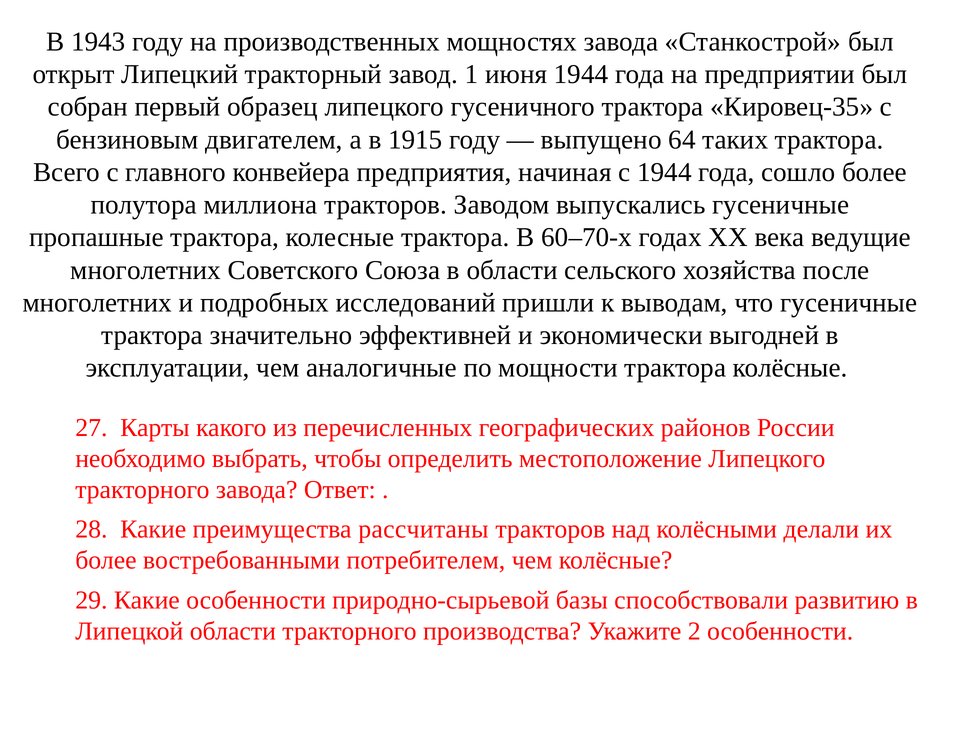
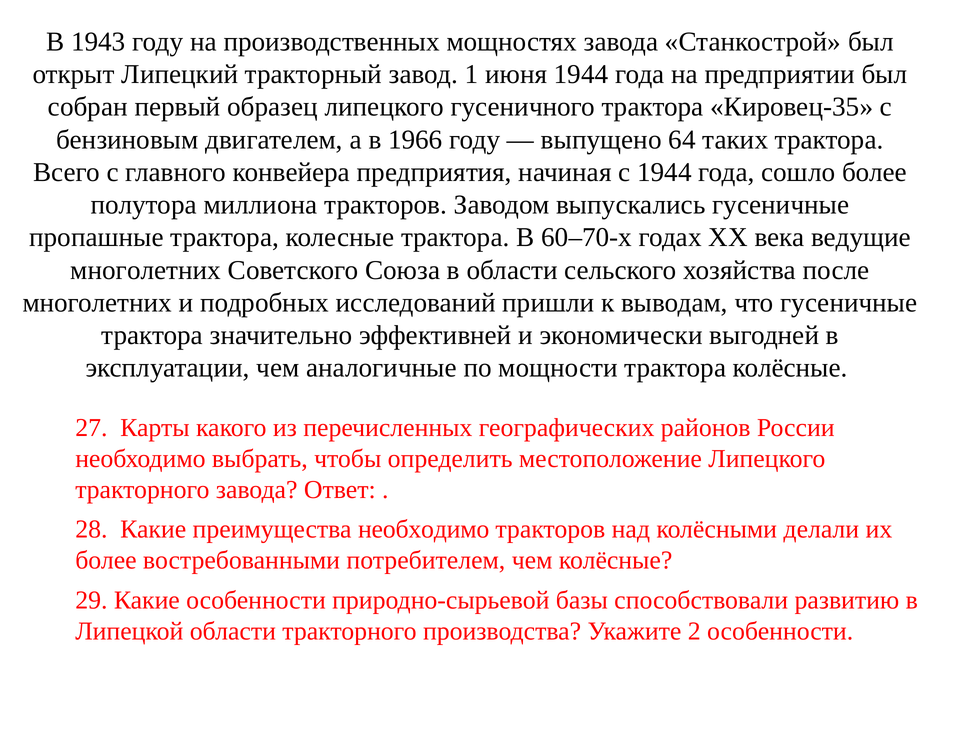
1915: 1915 -> 1966
преимущества рассчитаны: рассчитаны -> необходимо
